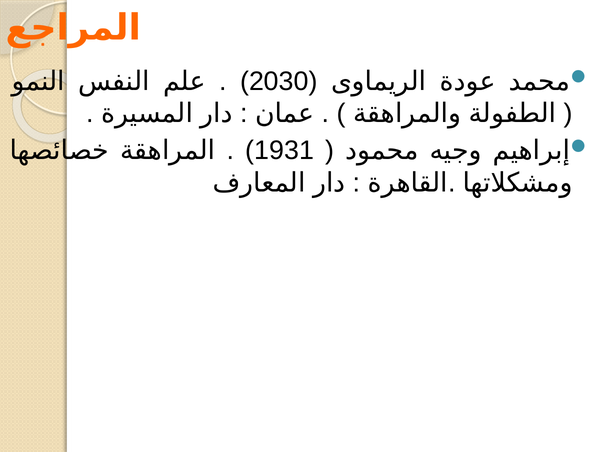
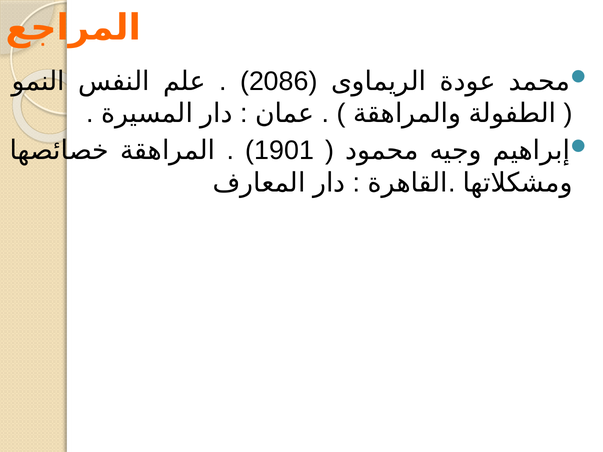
2030: 2030 -> 2086
1931: 1931 -> 1901
